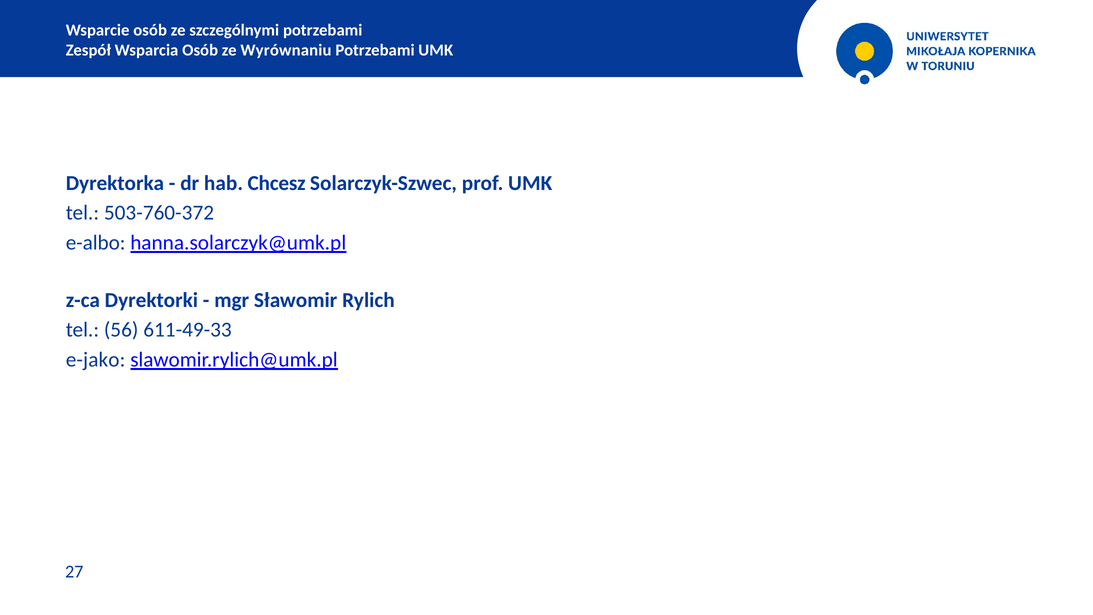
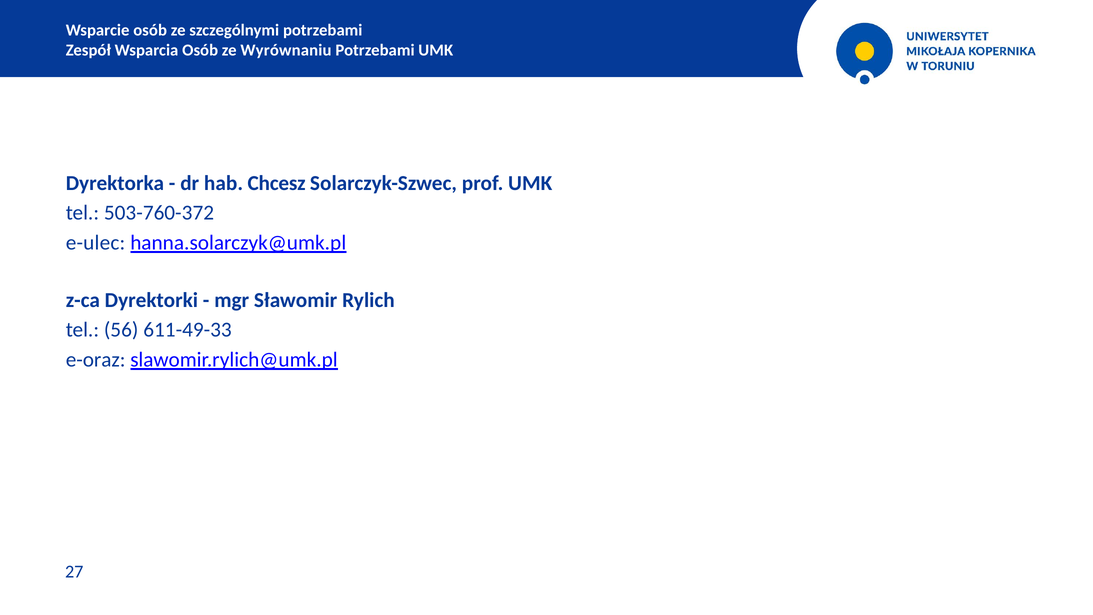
e-albo: e-albo -> e-ulec
e-jako: e-jako -> e-oraz
